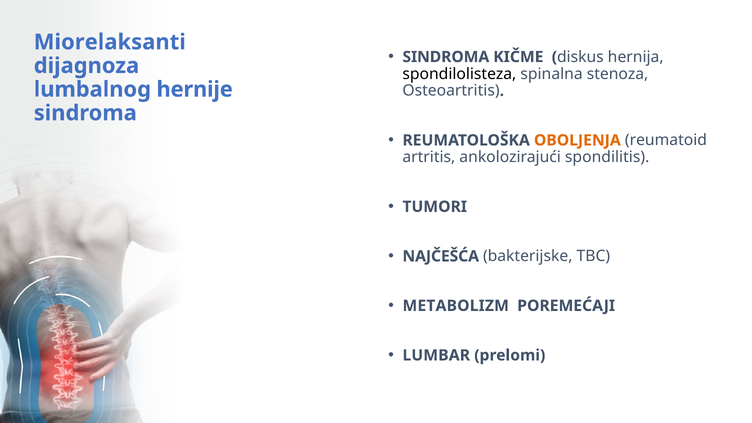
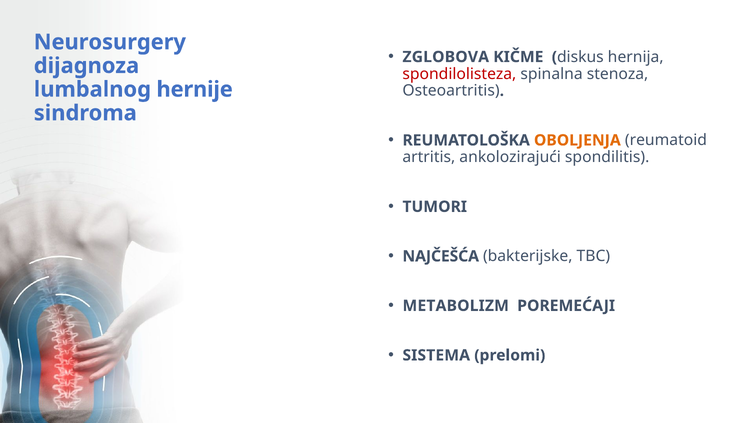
Miorelaksanti: Miorelaksanti -> Neurosurgery
SINDROMA at (446, 57): SINDROMA -> ZGLOBOVA
spondilolisteza colour: black -> red
LUMBAR: LUMBAR -> SISTEMA
